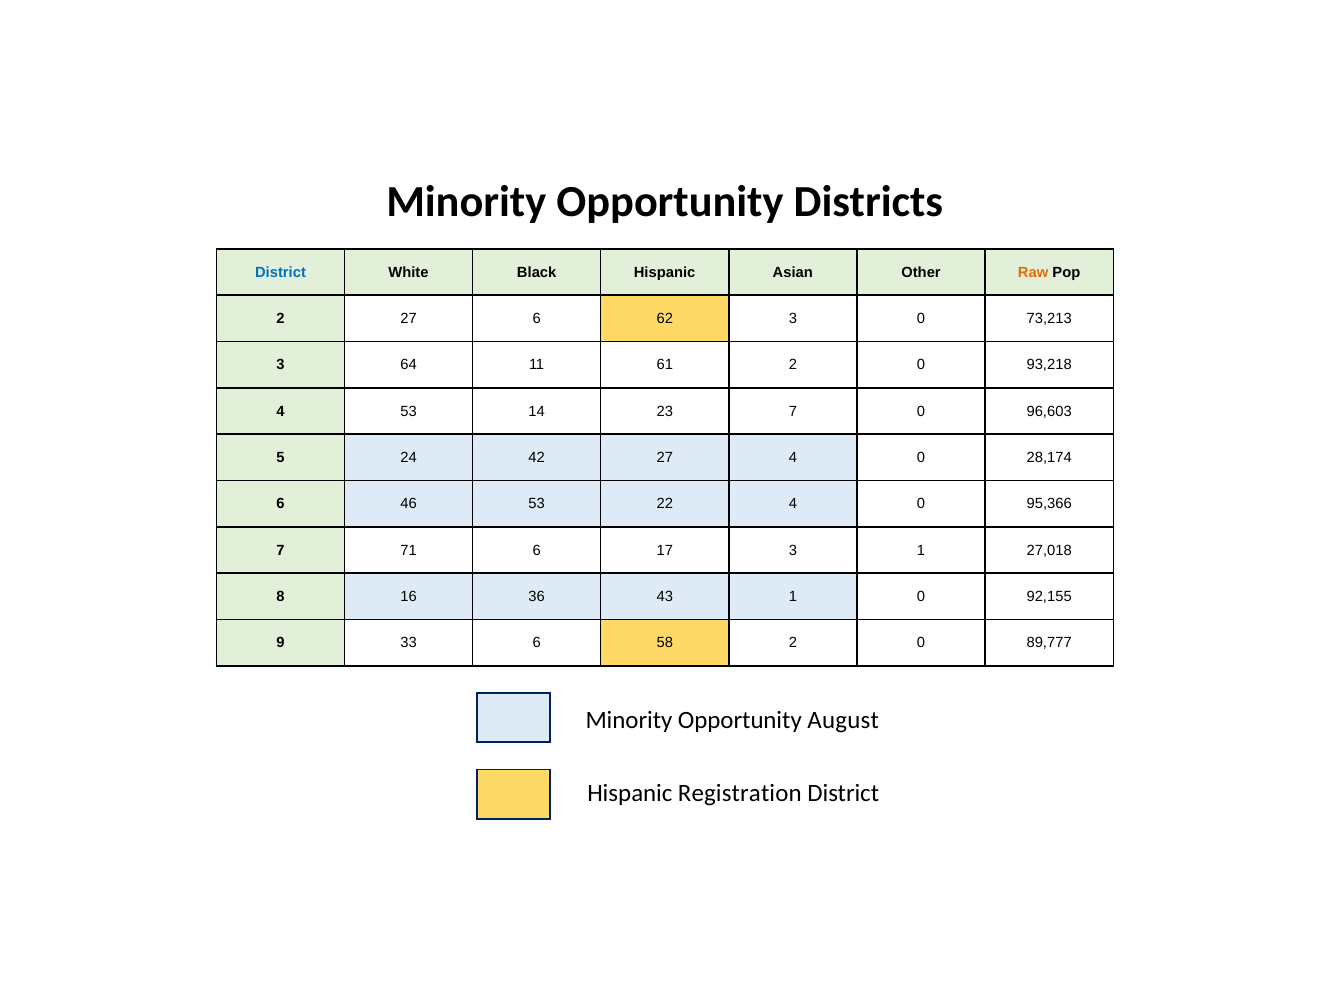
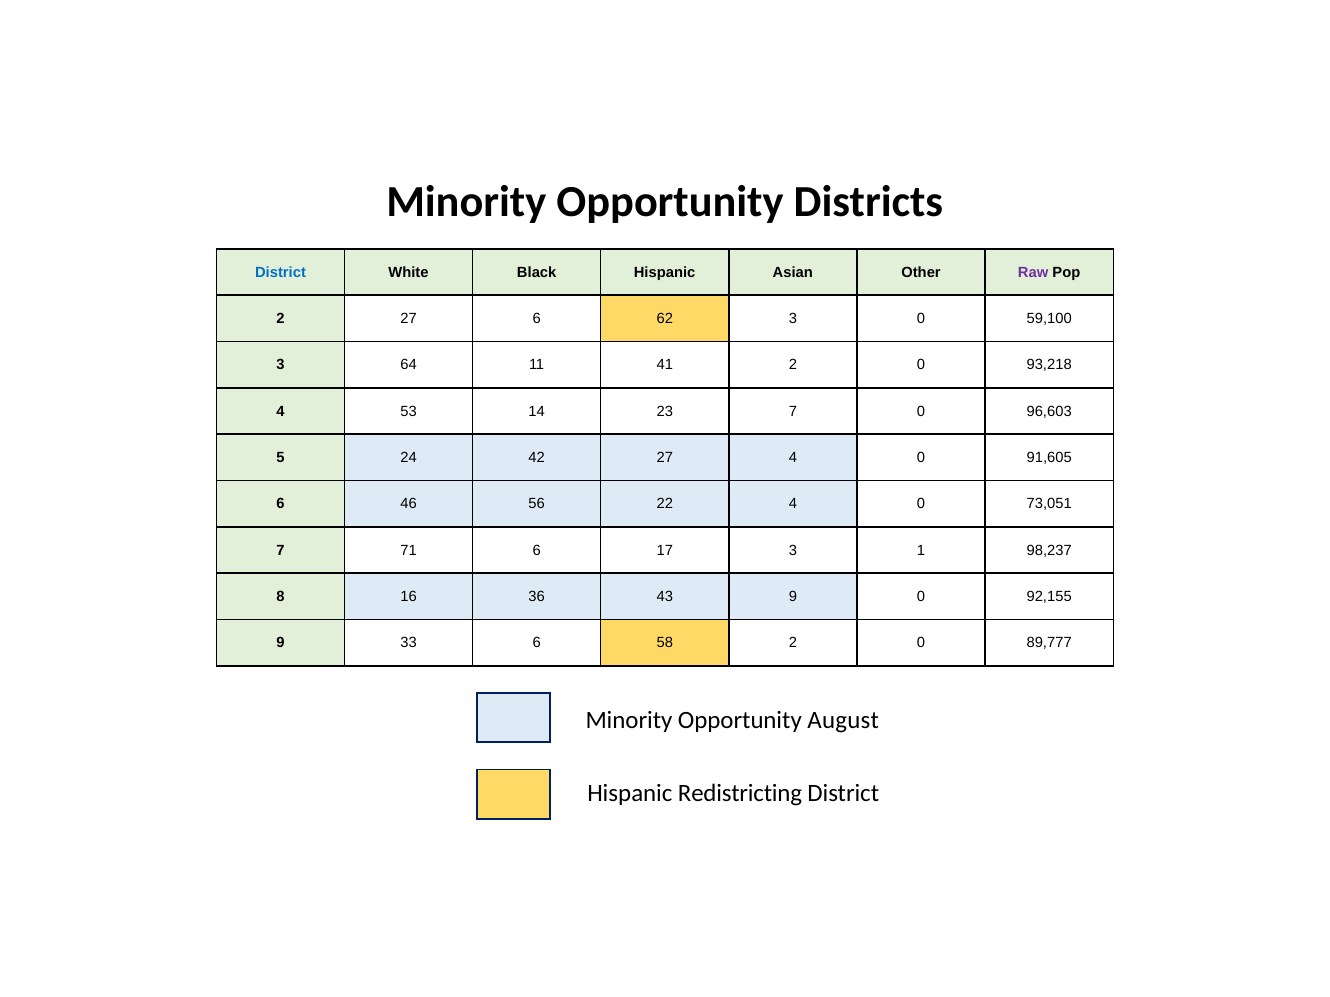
Raw colour: orange -> purple
73,213: 73,213 -> 59,100
61: 61 -> 41
28,174: 28,174 -> 91,605
46 53: 53 -> 56
95,366: 95,366 -> 73,051
27,018: 27,018 -> 98,237
43 1: 1 -> 9
Registration: Registration -> Redistricting
